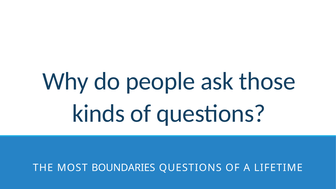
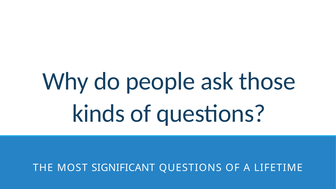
BOUNDARIES: BOUNDARIES -> SIGNIFICANT
